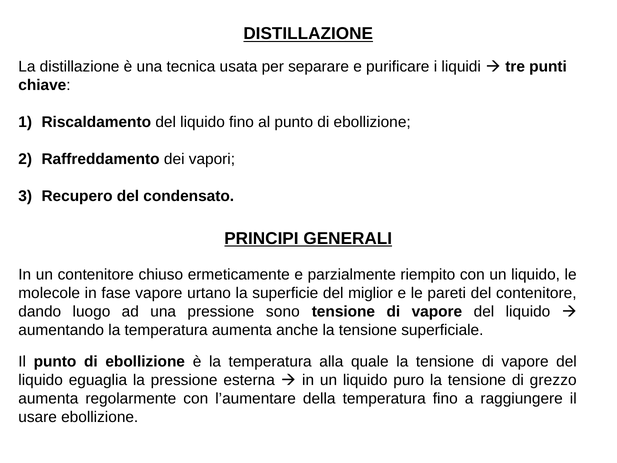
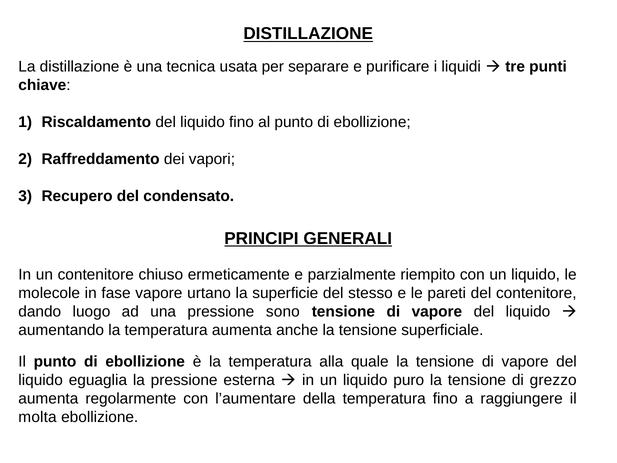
miglior: miglior -> stesso
usare: usare -> molta
